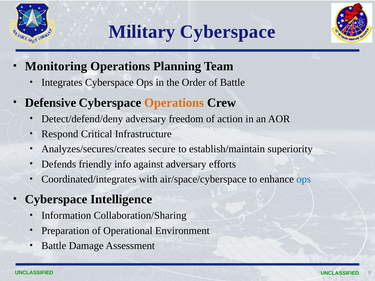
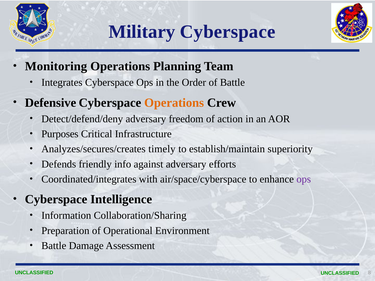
Respond: Respond -> Purposes
secure: secure -> timely
ops at (304, 179) colour: blue -> purple
